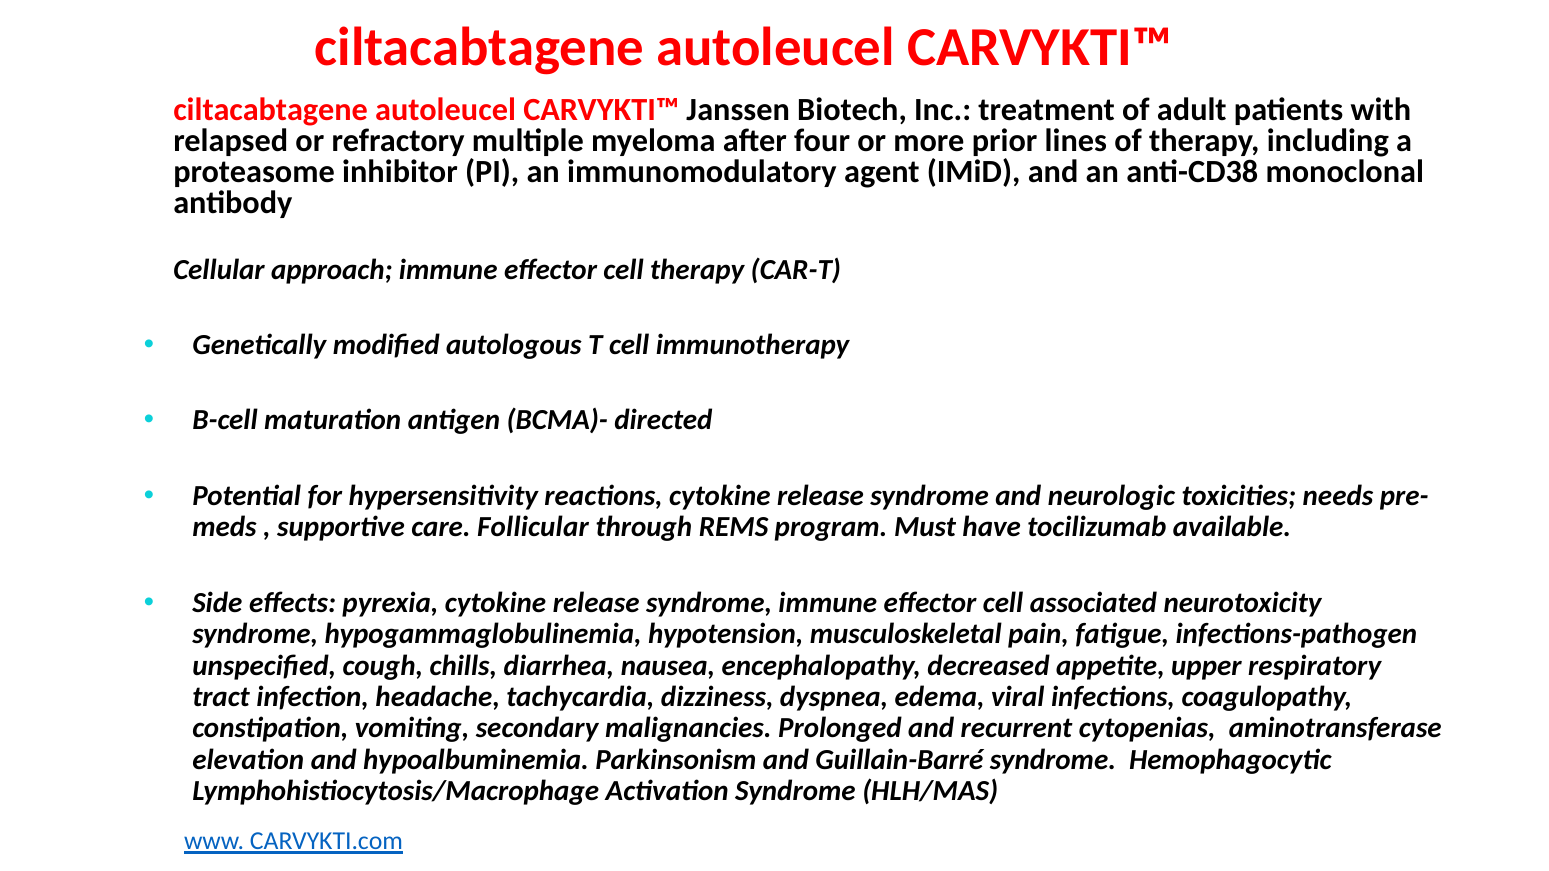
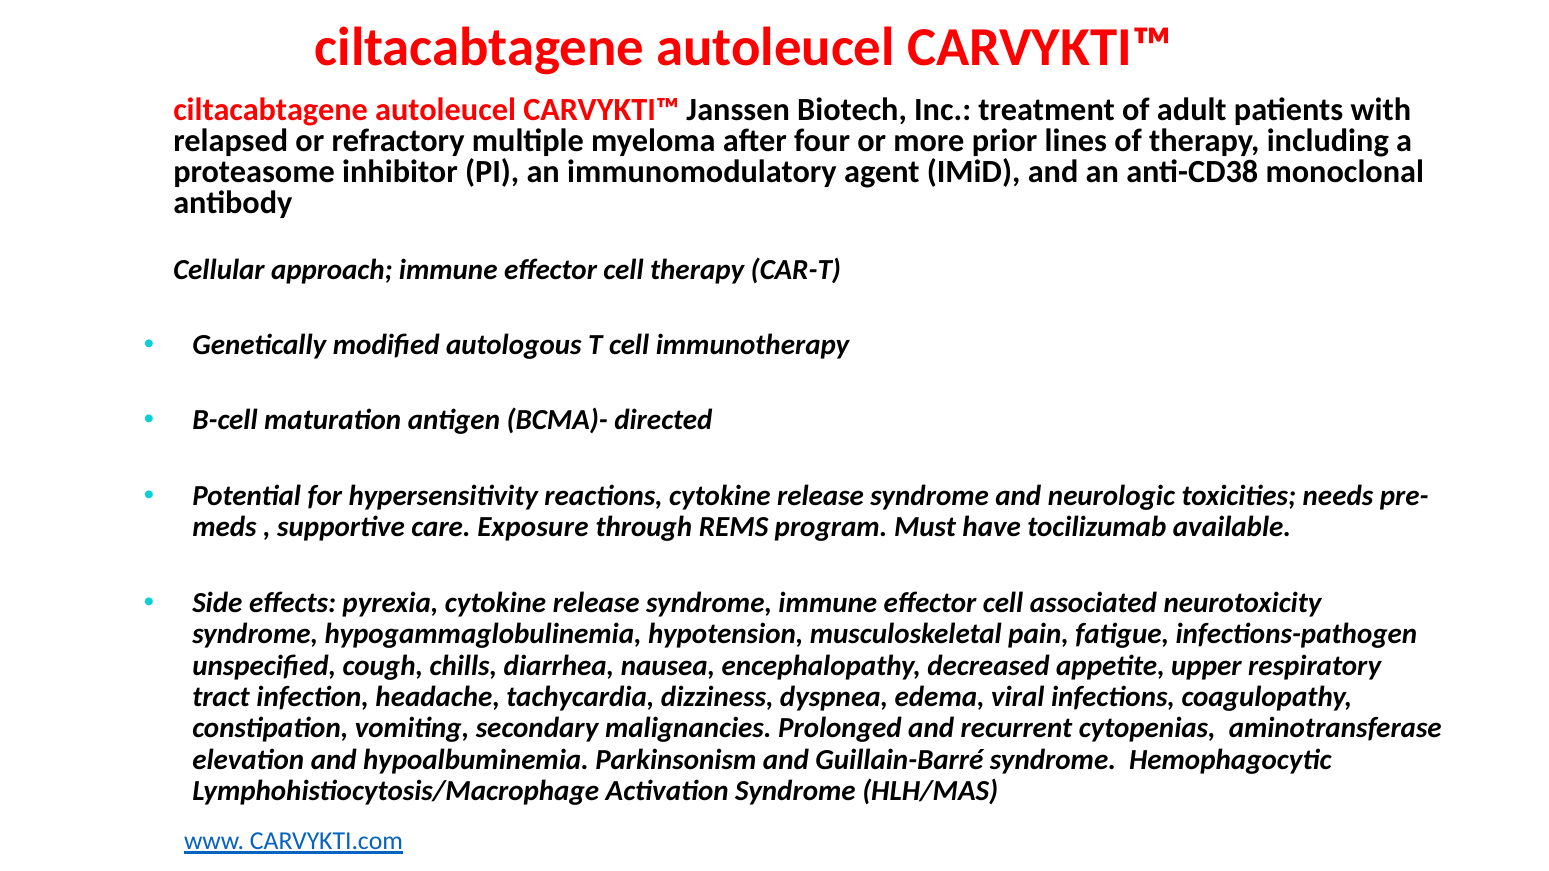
Follicular: Follicular -> Exposure
